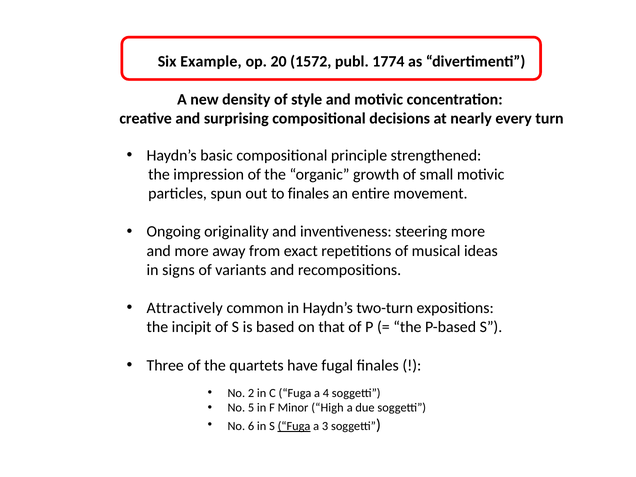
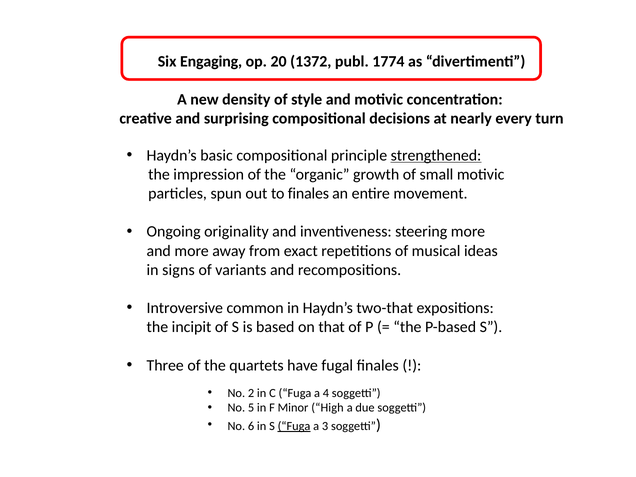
Example: Example -> Engaging
1572: 1572 -> 1372
strengthened underline: none -> present
Attractively: Attractively -> Introversive
two-turn: two-turn -> two-that
